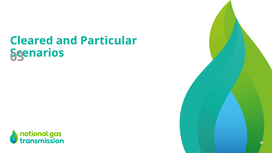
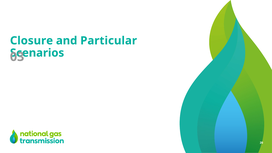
Cleared: Cleared -> Closure
